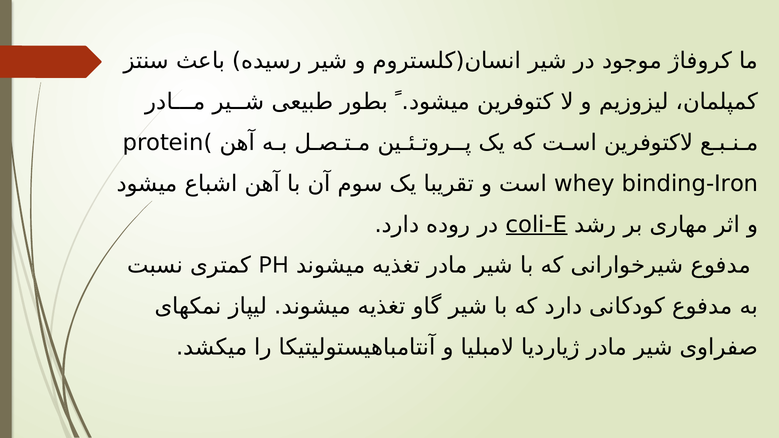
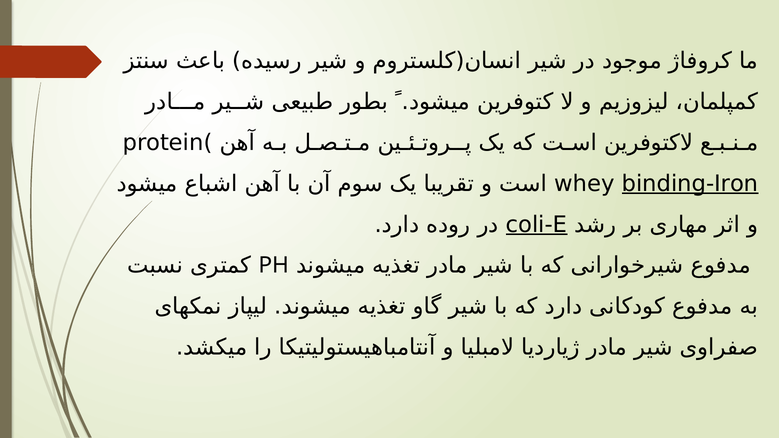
binding-Iron underline: none -> present
